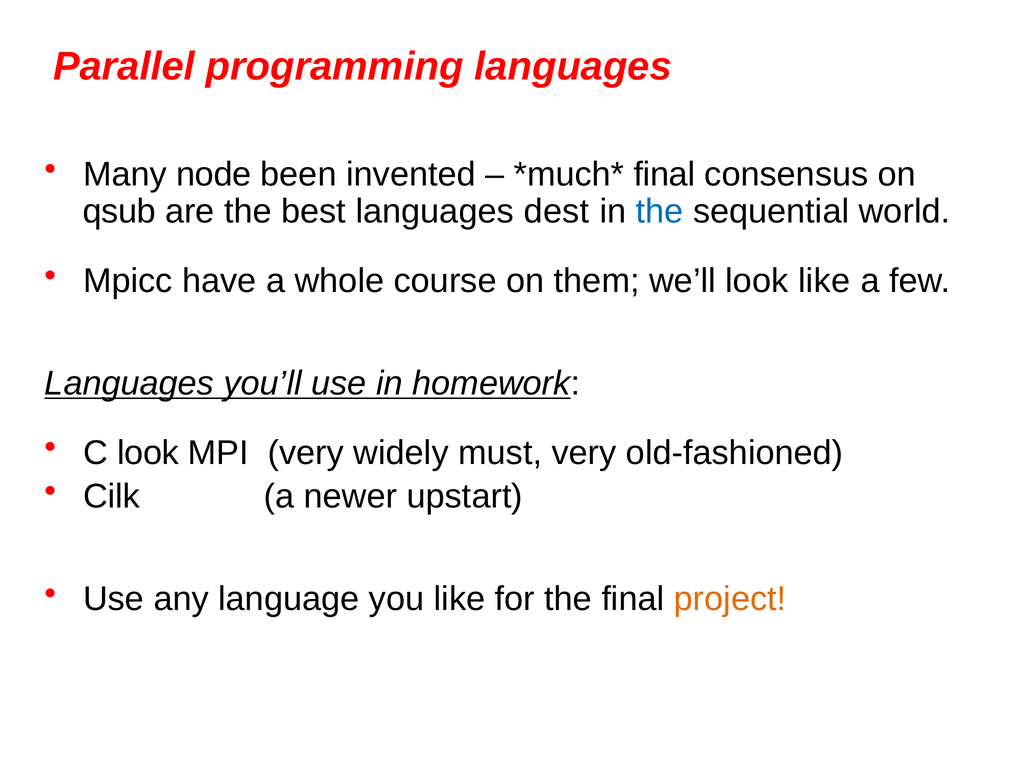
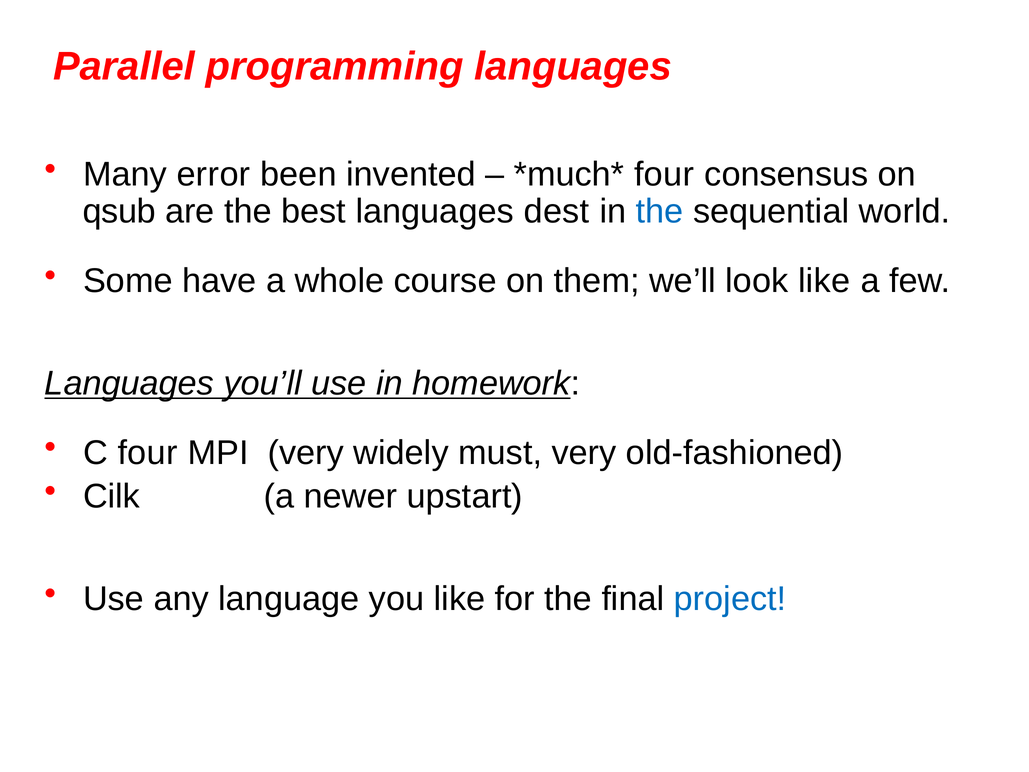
node: node -> error
final at (665, 174): final -> four
Mpicc: Mpicc -> Some
C look: look -> four
project colour: orange -> blue
